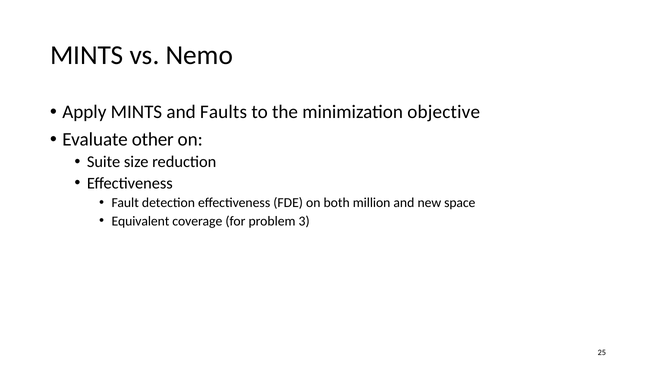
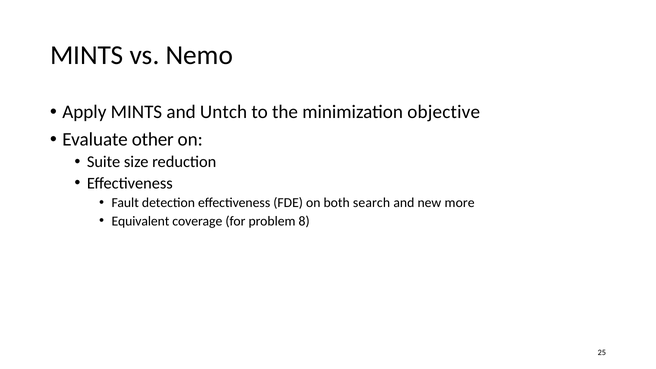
Faults: Faults -> Untch
million: million -> search
space: space -> more
3: 3 -> 8
